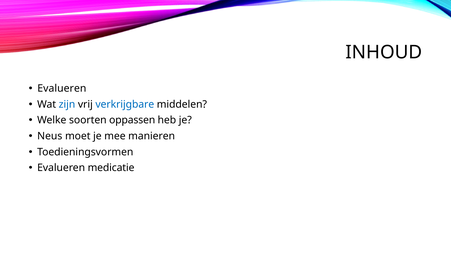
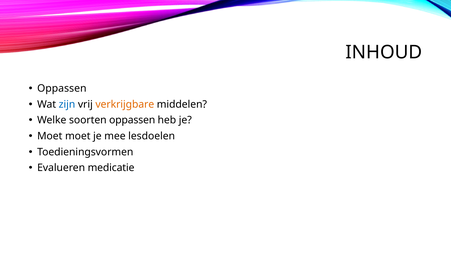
Evalueren at (62, 88): Evalueren -> Oppassen
verkrijgbare colour: blue -> orange
Neus at (50, 136): Neus -> Moet
manieren: manieren -> lesdoelen
